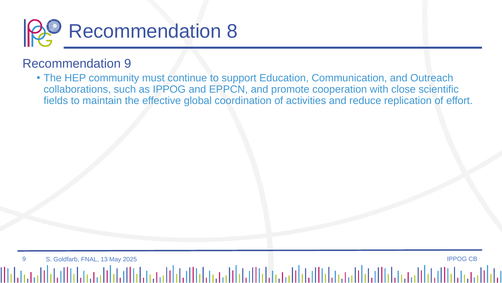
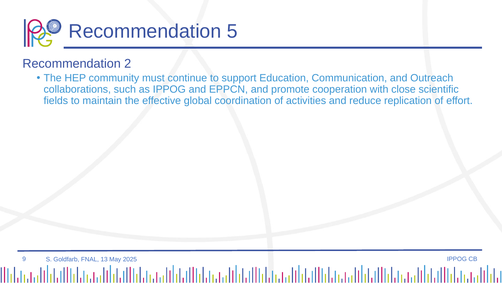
8: 8 -> 5
Recommendation 9: 9 -> 2
